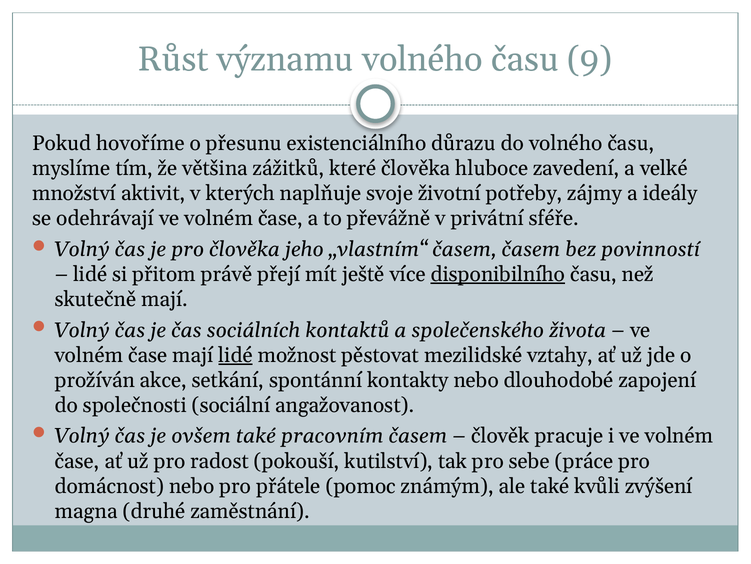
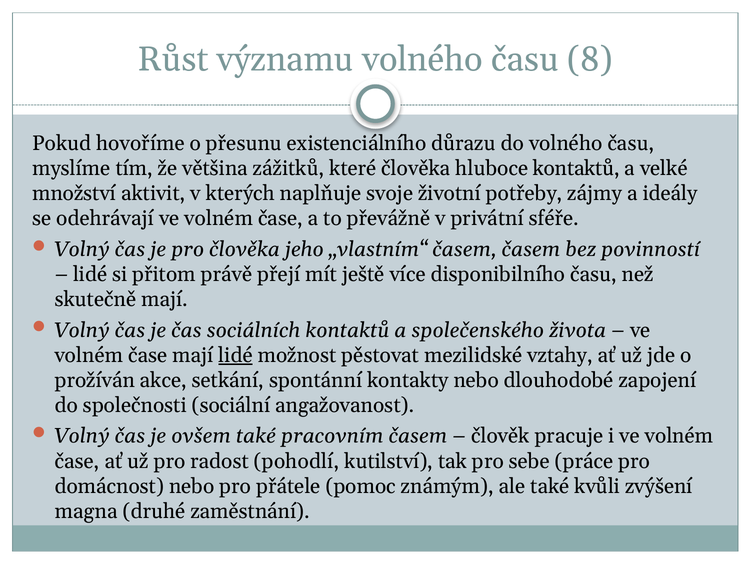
9: 9 -> 8
hluboce zavedení: zavedení -> kontaktů
disponibilního underline: present -> none
pokouší: pokouší -> pohodlí
